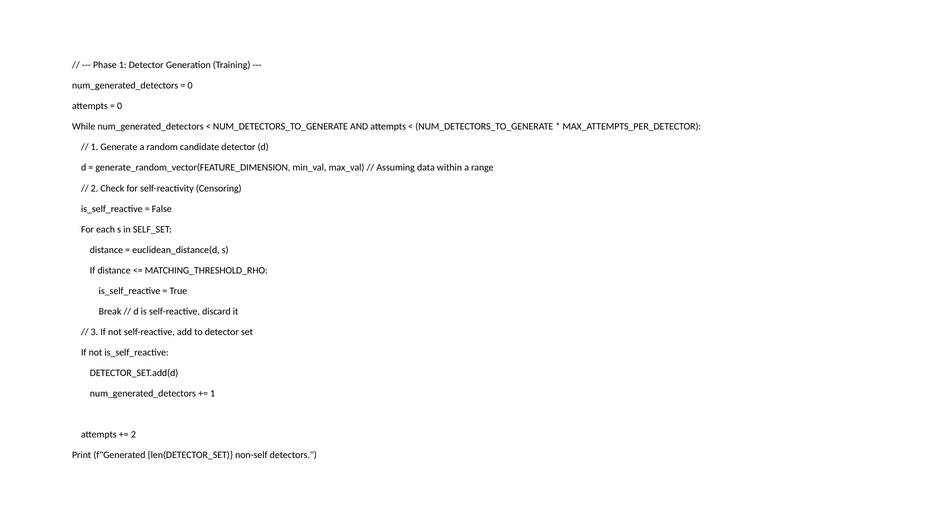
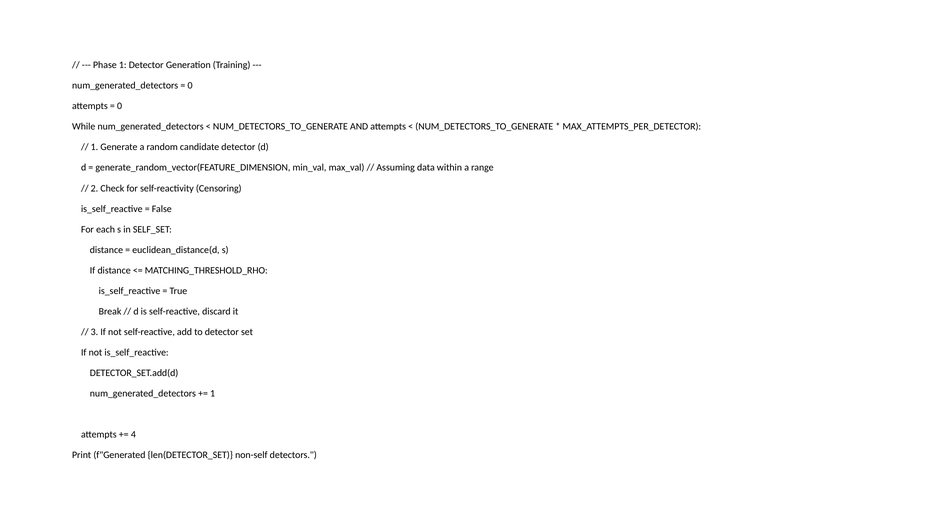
2 at (133, 435): 2 -> 4
